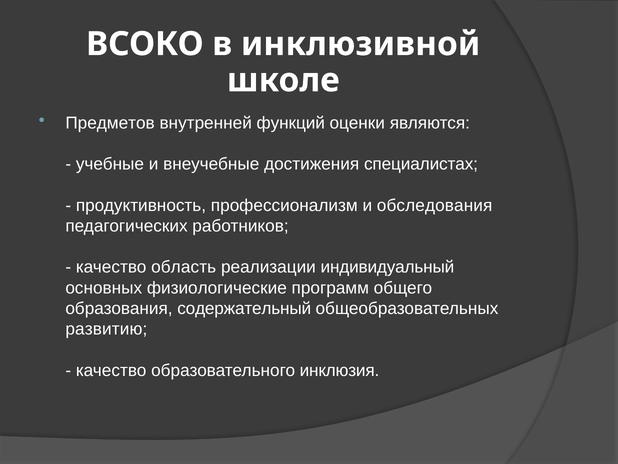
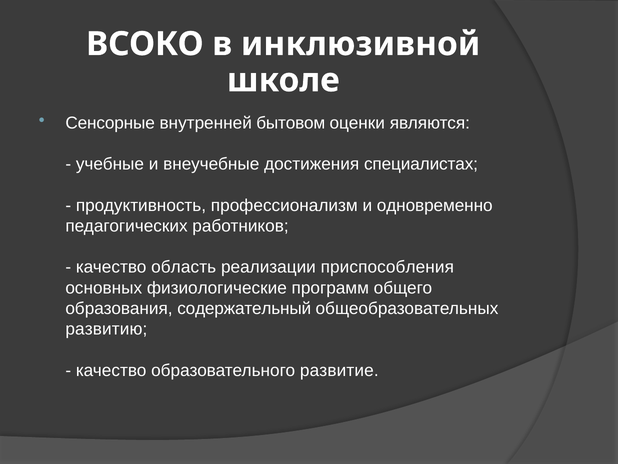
Предметов: Предметов -> Сенсорные
функций: функций -> бытовом
обследования: обследования -> одновременно
индивидуальный: индивидуальный -> приспособления
инклюзия: инклюзия -> развитие
